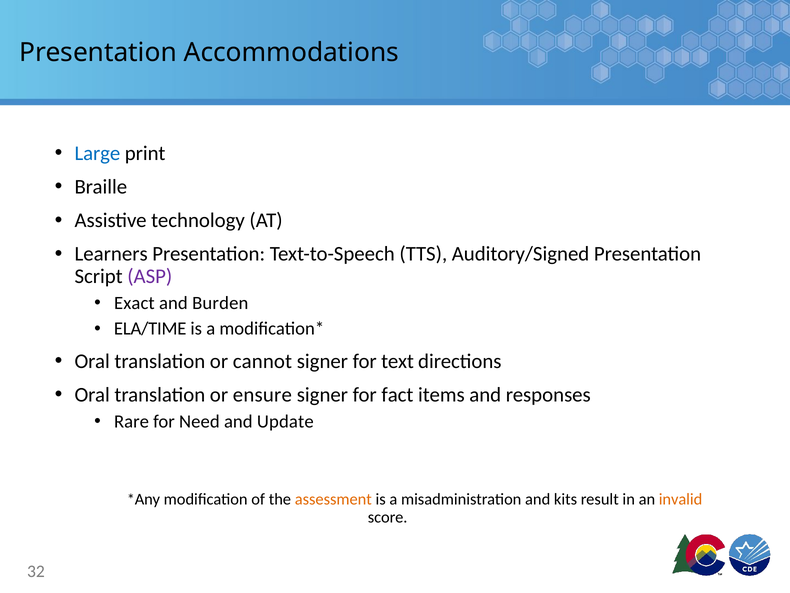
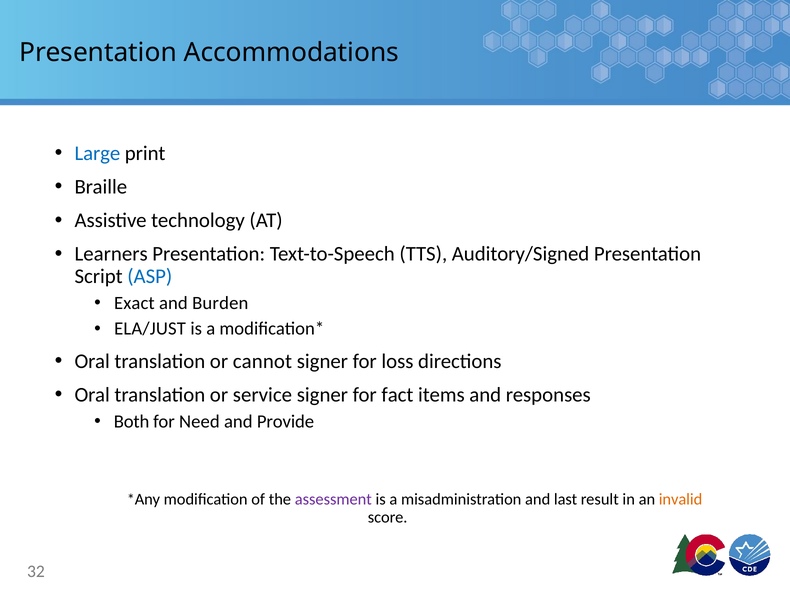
ASP colour: purple -> blue
ELA/TIME: ELA/TIME -> ELA/JUST
text: text -> loss
ensure: ensure -> service
Rare: Rare -> Both
Update: Update -> Provide
assessment colour: orange -> purple
kits: kits -> last
